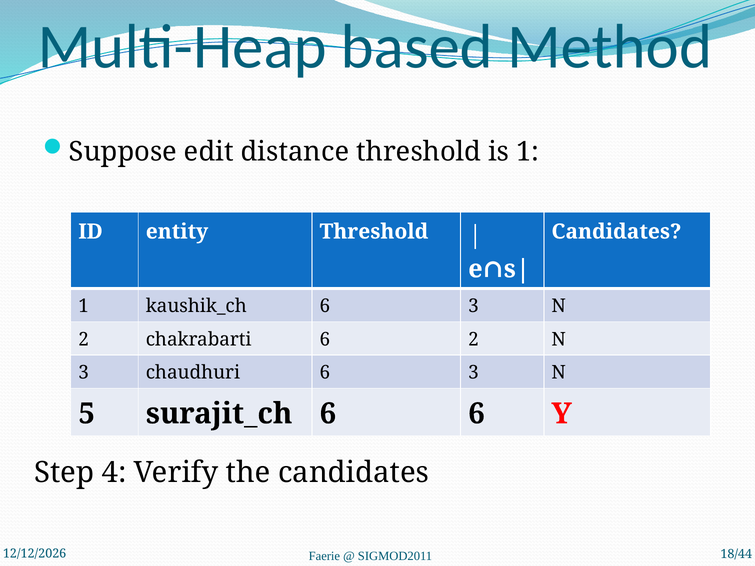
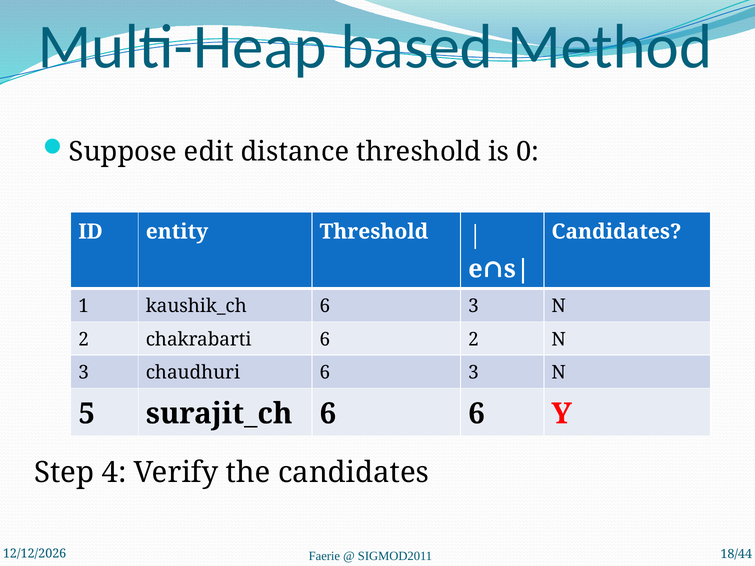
is 1: 1 -> 0
